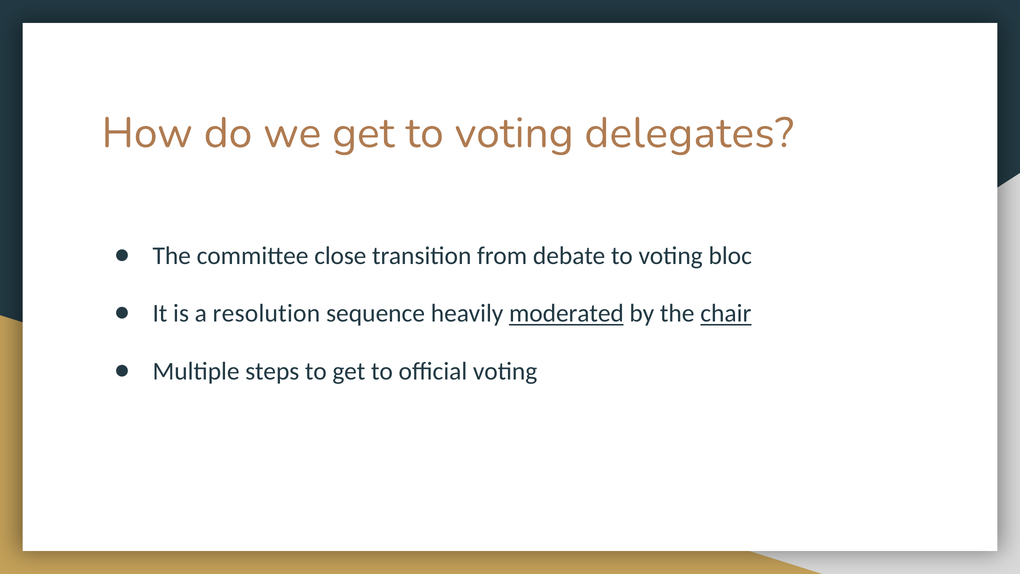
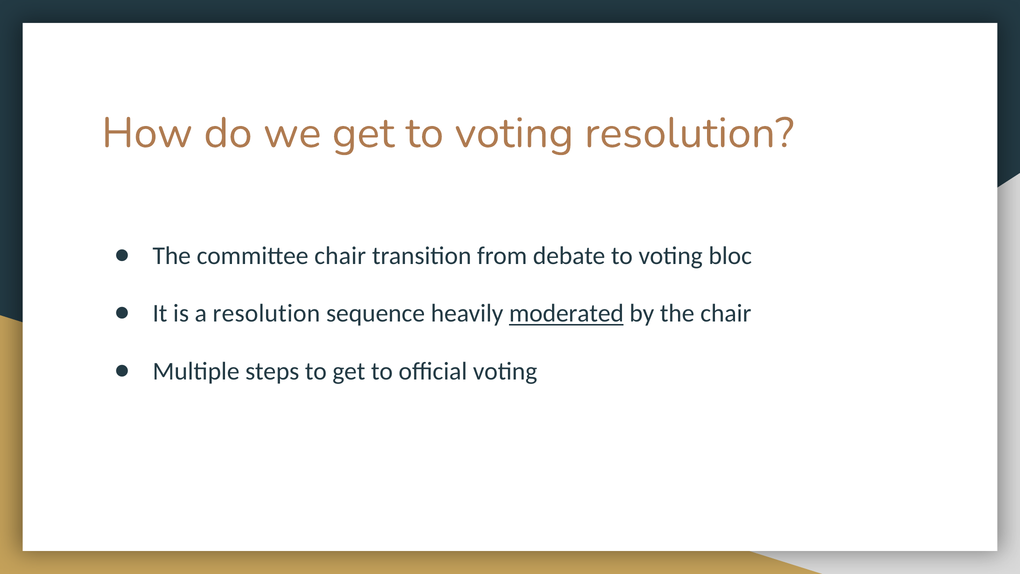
voting delegates: delegates -> resolution
committee close: close -> chair
chair at (726, 313) underline: present -> none
